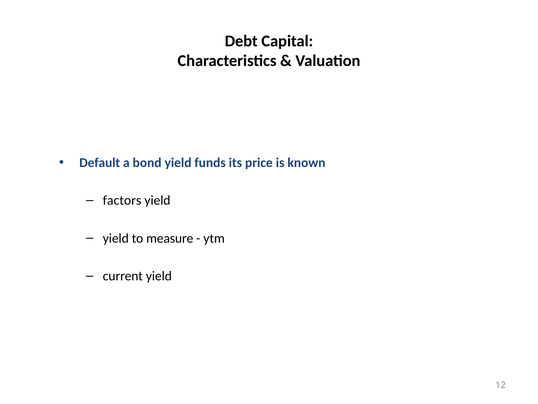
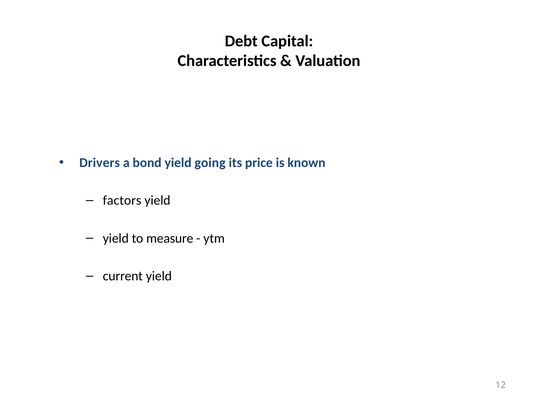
Default: Default -> Drivers
funds: funds -> going
